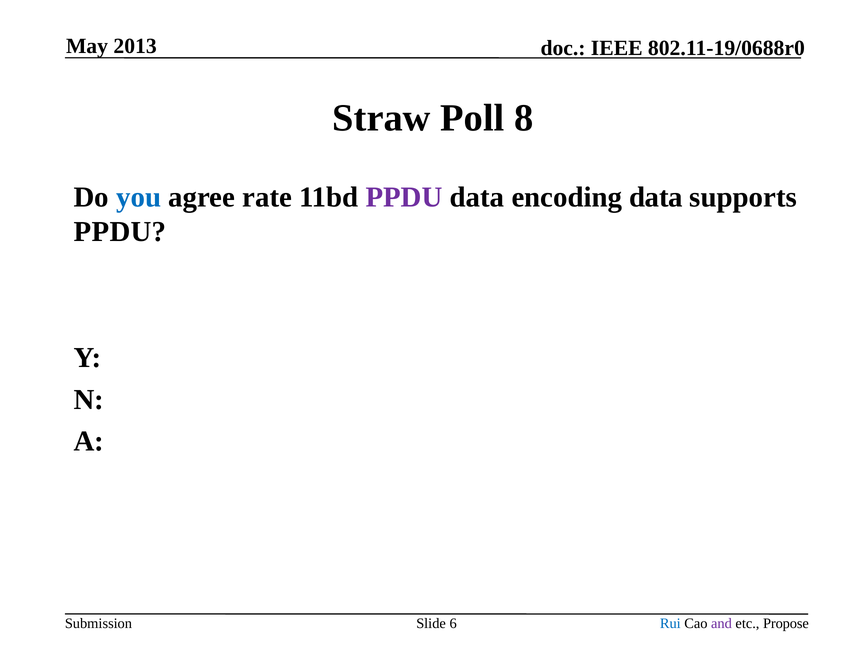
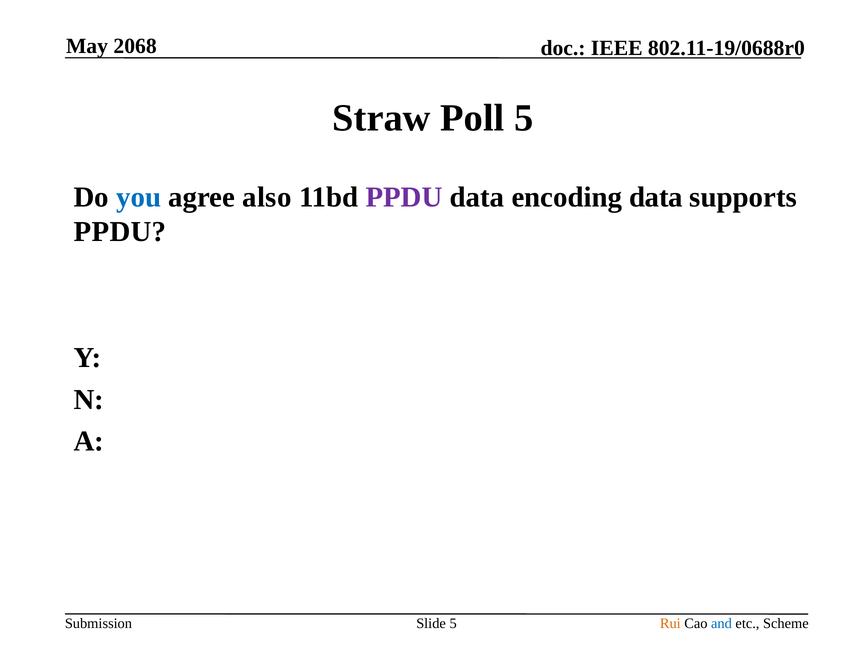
2013: 2013 -> 2068
Poll 8: 8 -> 5
rate: rate -> also
Slide 6: 6 -> 5
Rui colour: blue -> orange
and colour: purple -> blue
Propose: Propose -> Scheme
